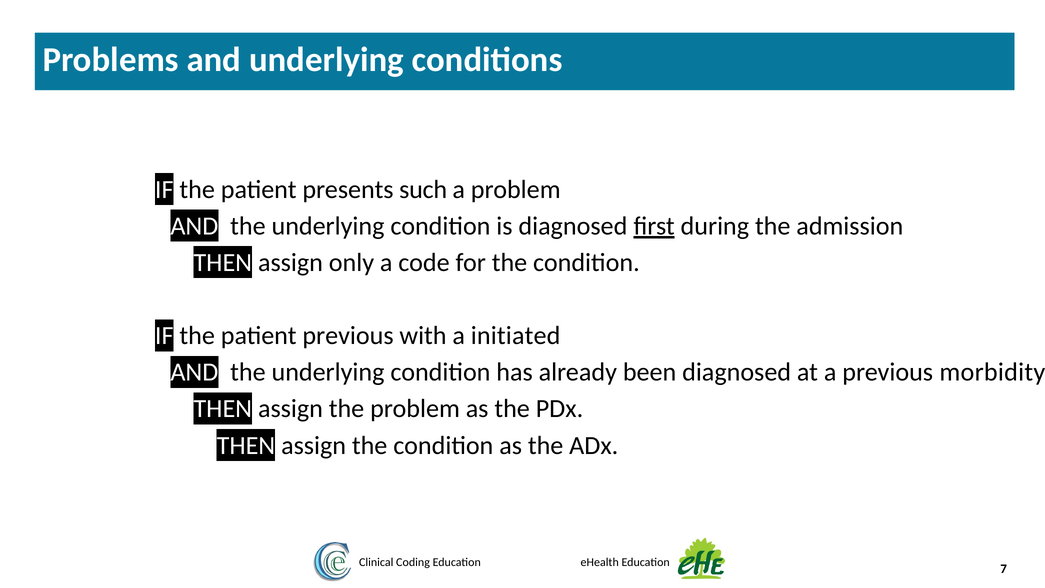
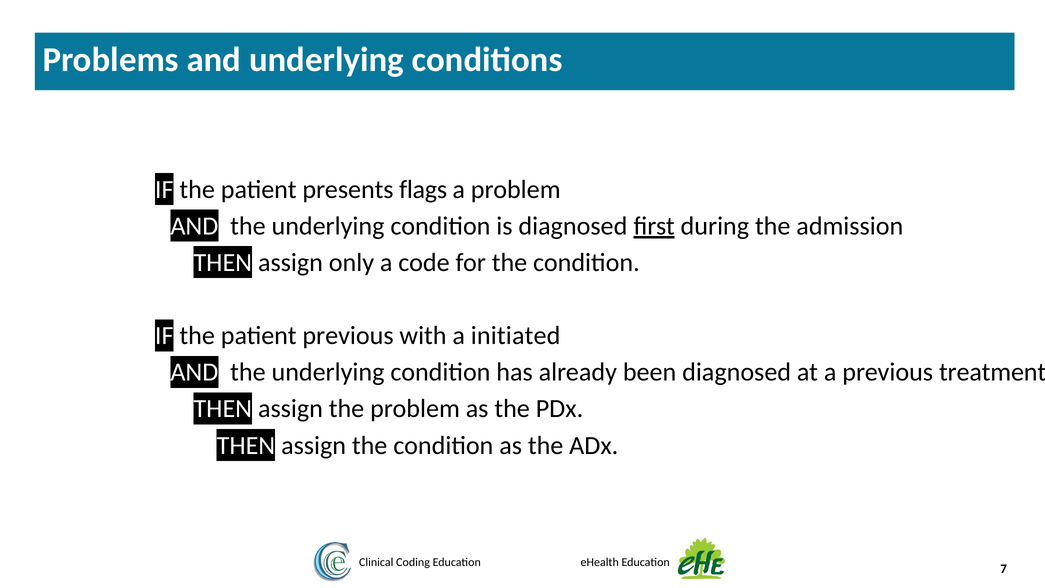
such: such -> flags
morbidity: morbidity -> treatment
